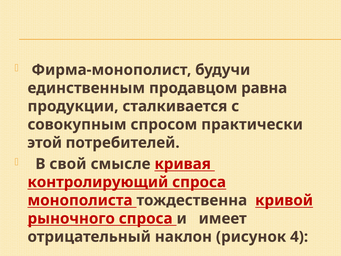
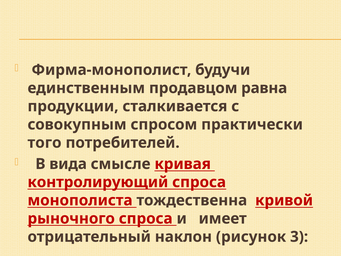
этой: этой -> того
свой: свой -> вида
4: 4 -> 3
